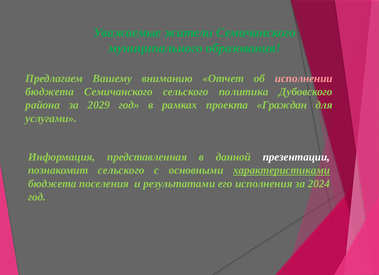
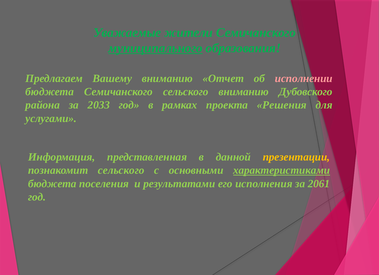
муниципального underline: none -> present
сельского политика: политика -> вниманию
2029: 2029 -> 2033
Граждан: Граждан -> Решения
презентации colour: white -> yellow
2024: 2024 -> 2061
